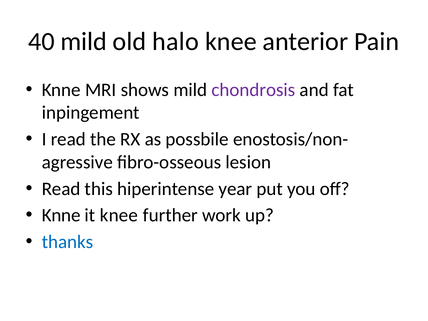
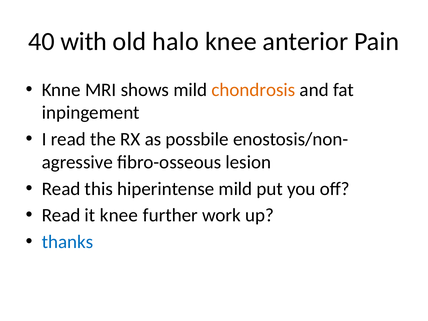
40 mild: mild -> with
chondrosis colour: purple -> orange
hiperintense year: year -> mild
Knne at (61, 215): Knne -> Read
